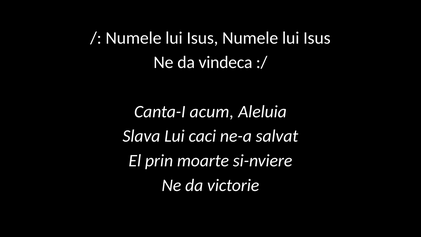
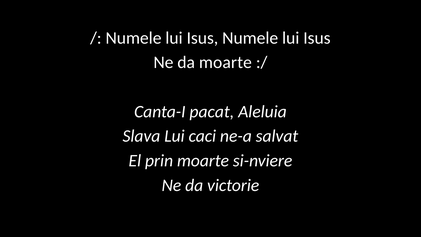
da vindeca: vindeca -> moarte
acum: acum -> pacat
